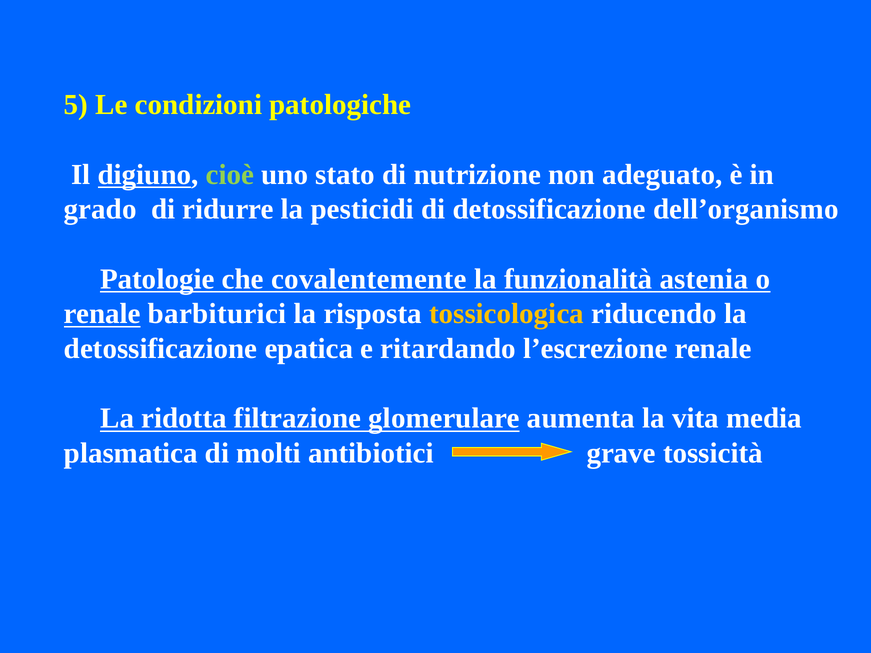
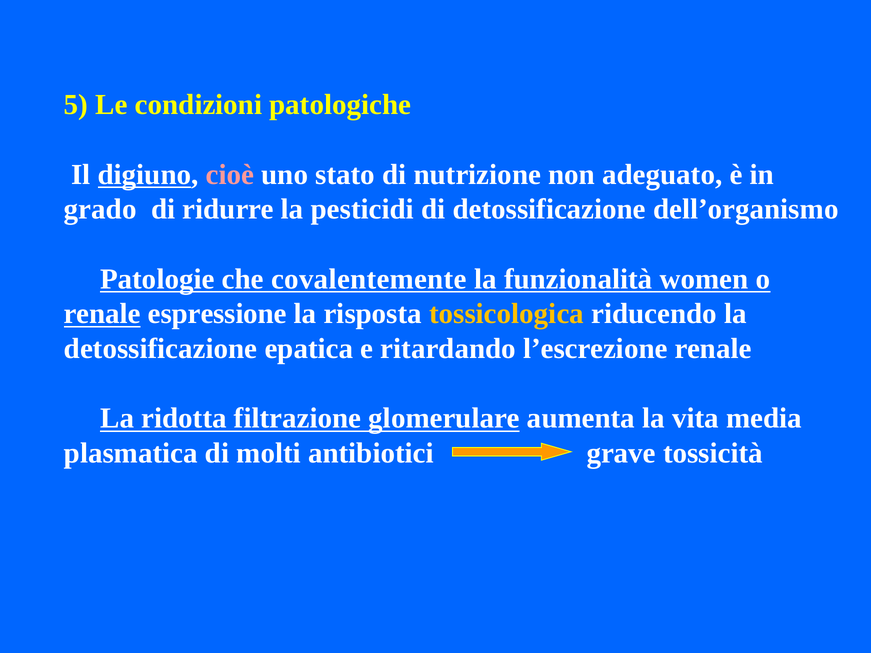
cioè colour: light green -> pink
astenia: astenia -> women
barbiturici: barbiturici -> espressione
